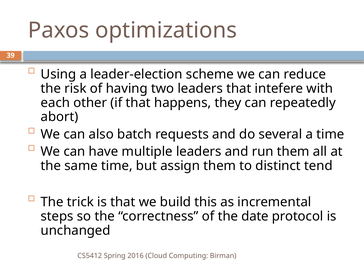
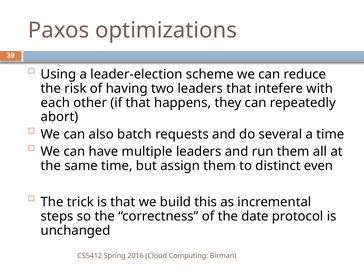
tend: tend -> even
